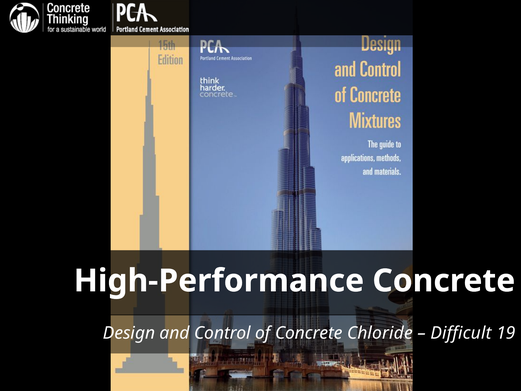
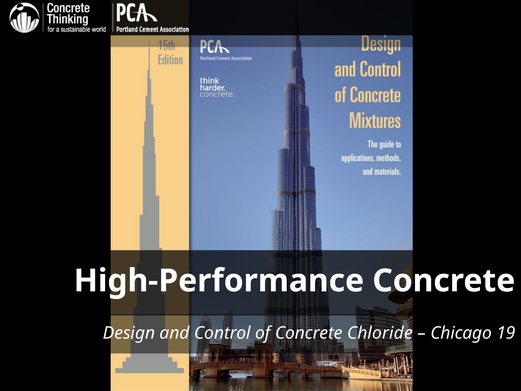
Difficult: Difficult -> Chicago
